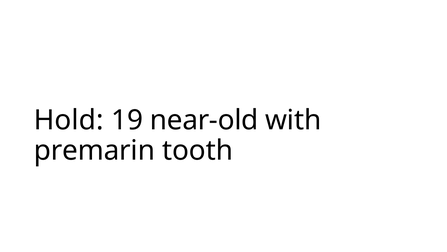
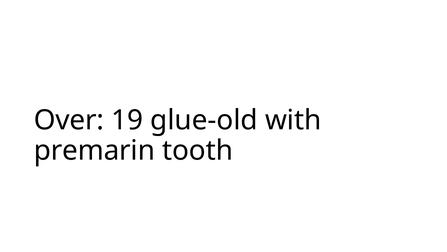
Hold: Hold -> Over
near-old: near-old -> glue-old
